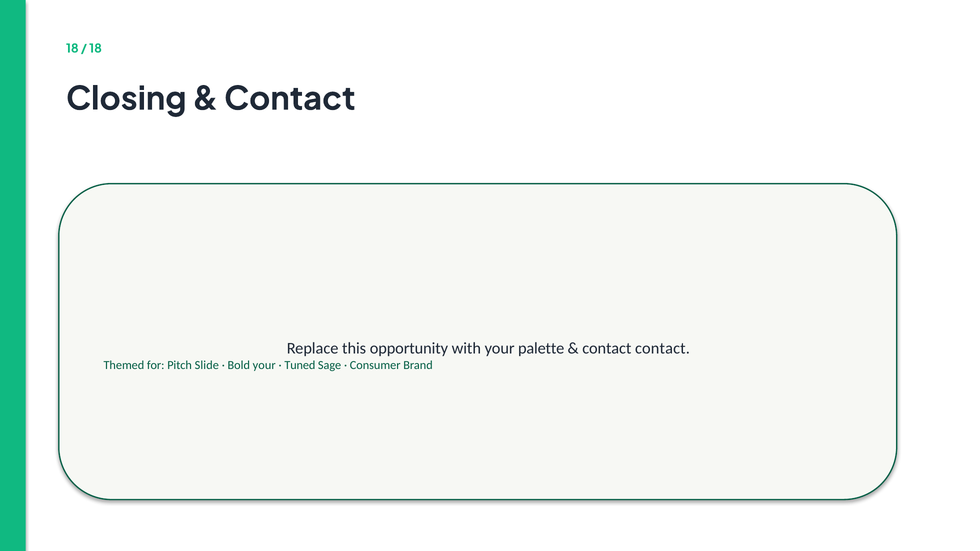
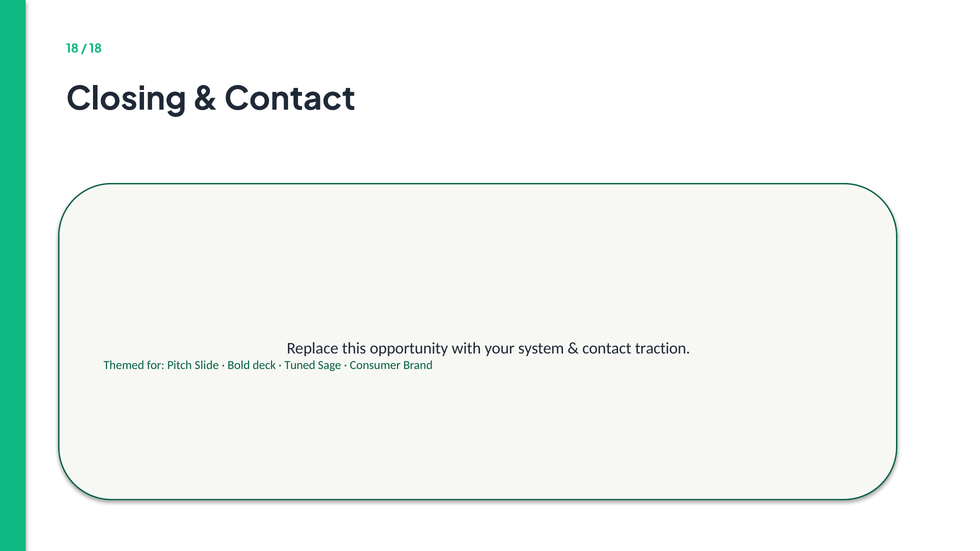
palette: palette -> system
contact contact: contact -> traction
Bold your: your -> deck
